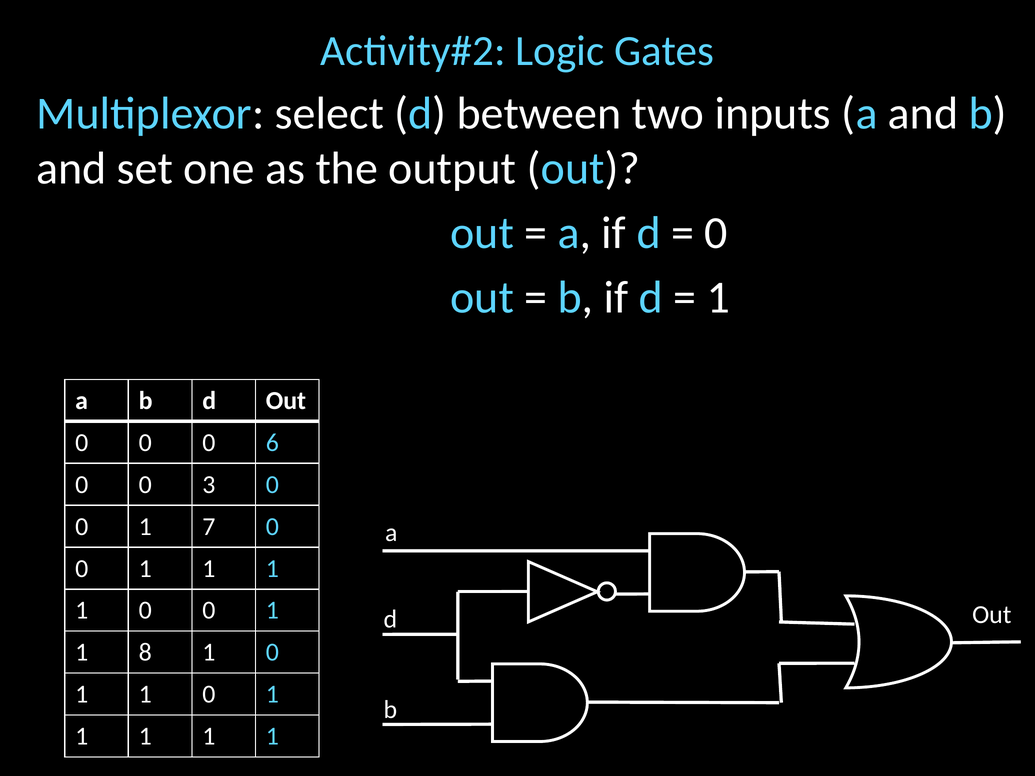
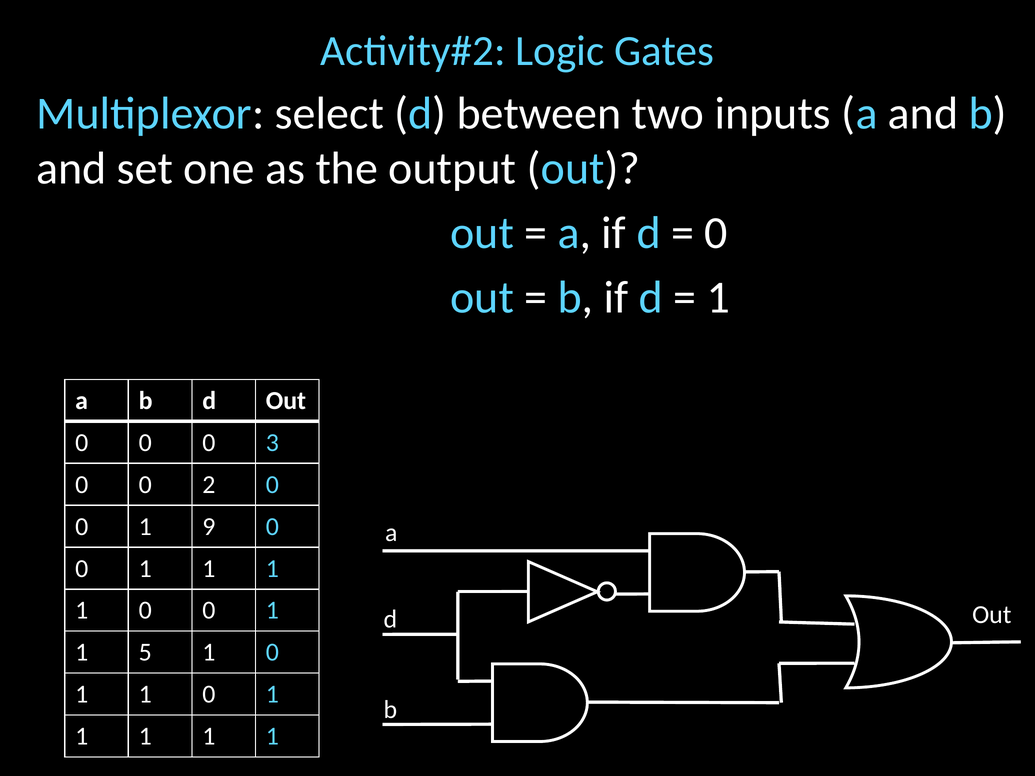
6: 6 -> 3
3: 3 -> 2
7: 7 -> 9
8: 8 -> 5
